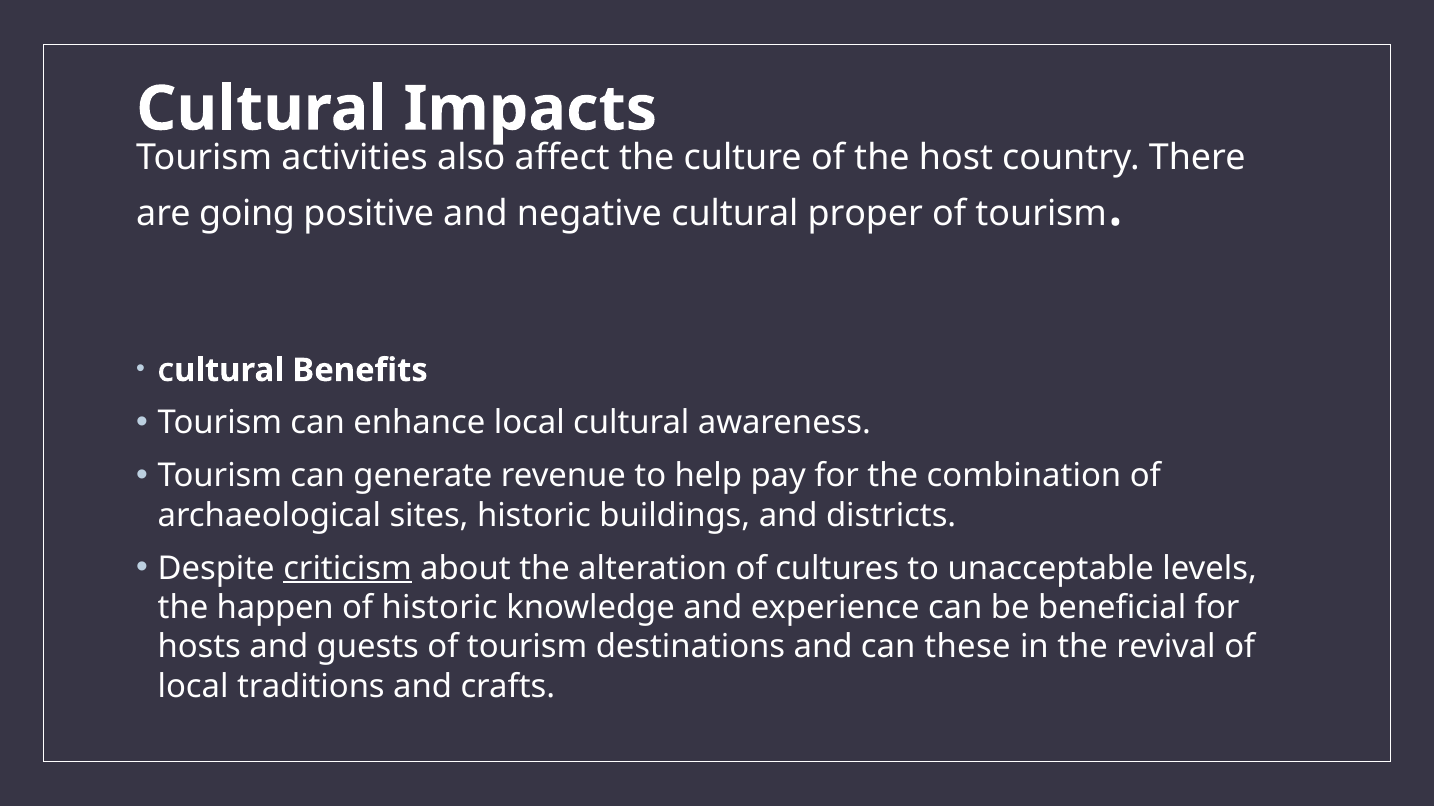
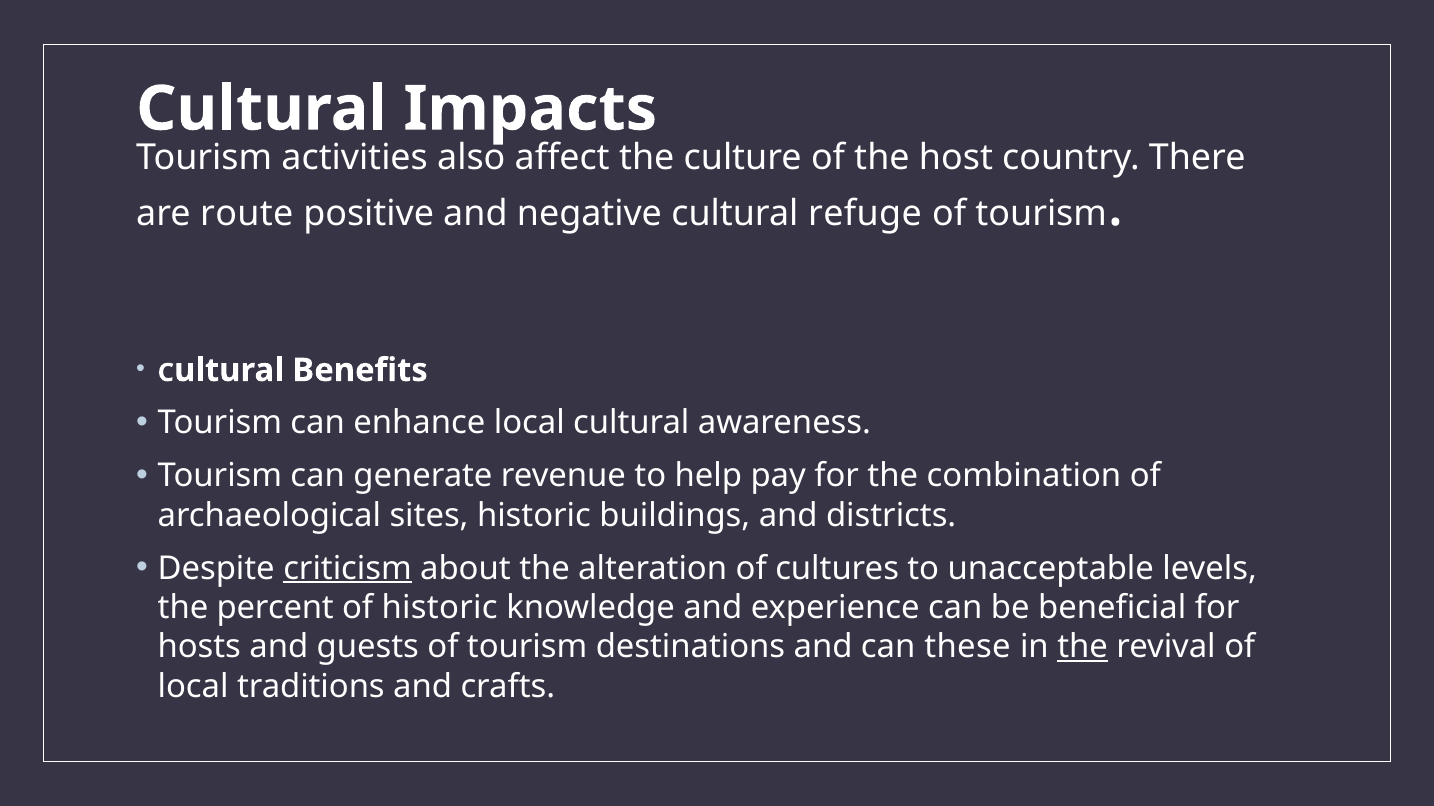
going: going -> route
proper: proper -> refuge
happen: happen -> percent
the at (1083, 647) underline: none -> present
